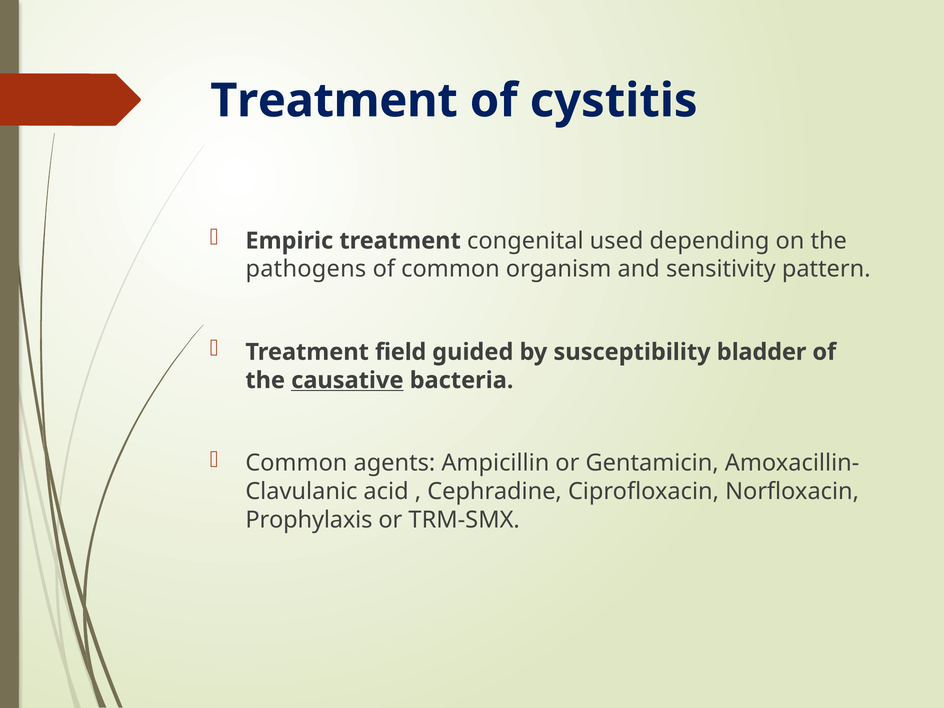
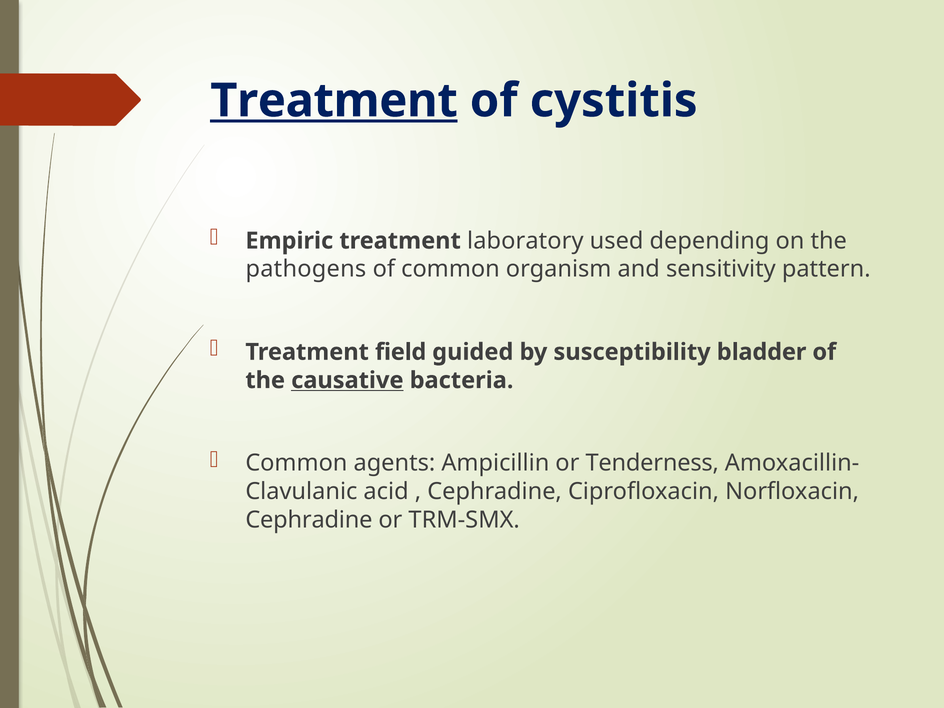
Treatment at (334, 101) underline: none -> present
congenital: congenital -> laboratory
Gentamicin: Gentamicin -> Tenderness
Prophylaxis at (309, 520): Prophylaxis -> Cephradine
